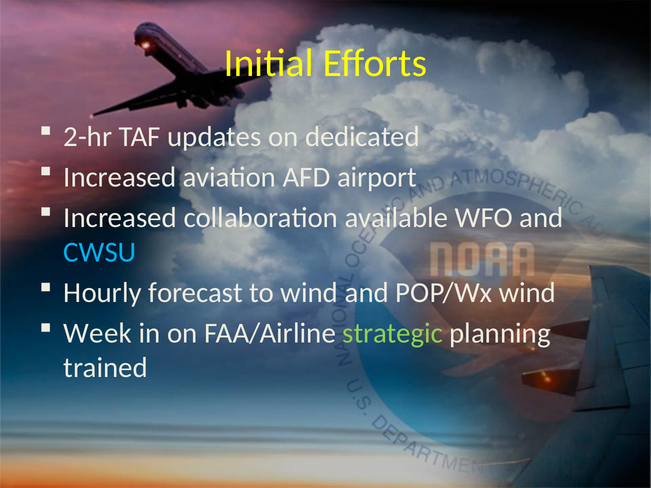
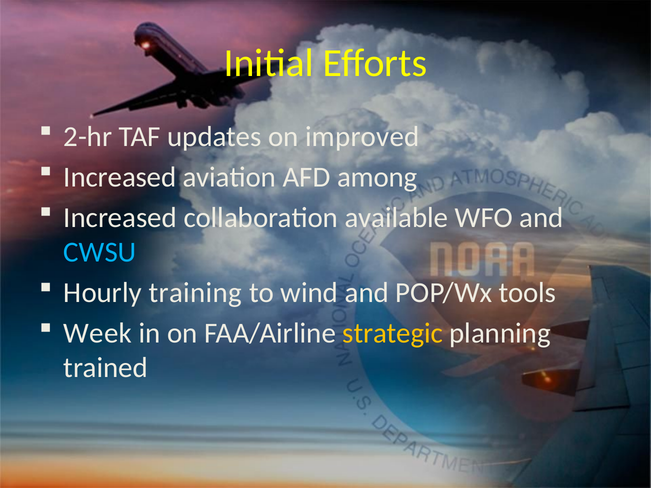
dedicated: dedicated -> improved
airport: airport -> among
forecast: forecast -> training
POP/Wx wind: wind -> tools
strategic colour: light green -> yellow
